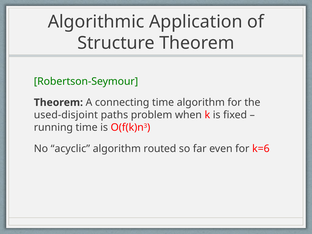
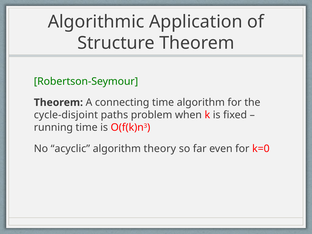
used-disjoint: used-disjoint -> cycle-disjoint
routed: routed -> theory
k=6: k=6 -> k=0
